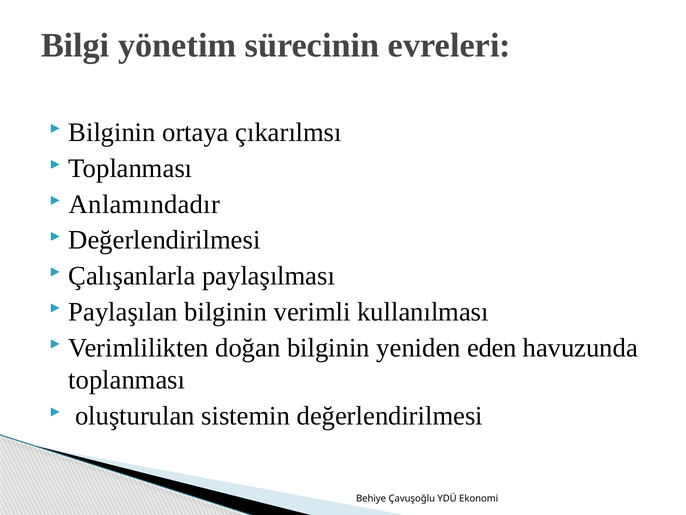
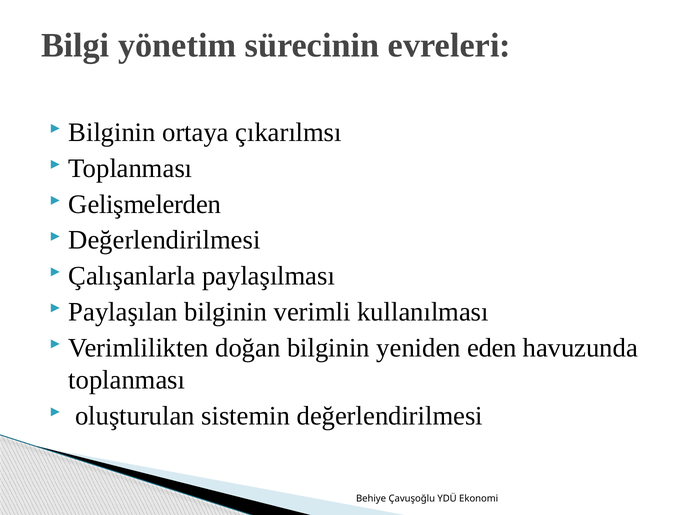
Anlamındadır: Anlamındadır -> Gelişmelerden
